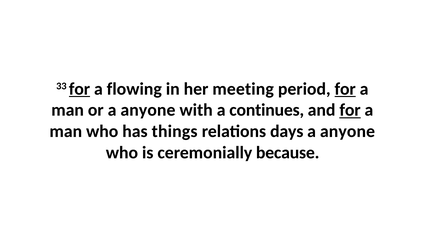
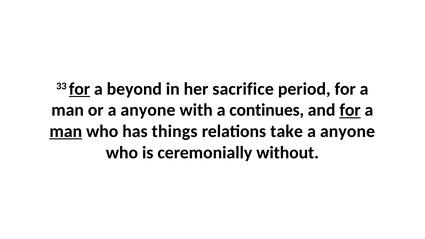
flowing: flowing -> beyond
meeting: meeting -> sacrifice
for at (345, 89) underline: present -> none
man at (66, 131) underline: none -> present
days: days -> take
because: because -> without
